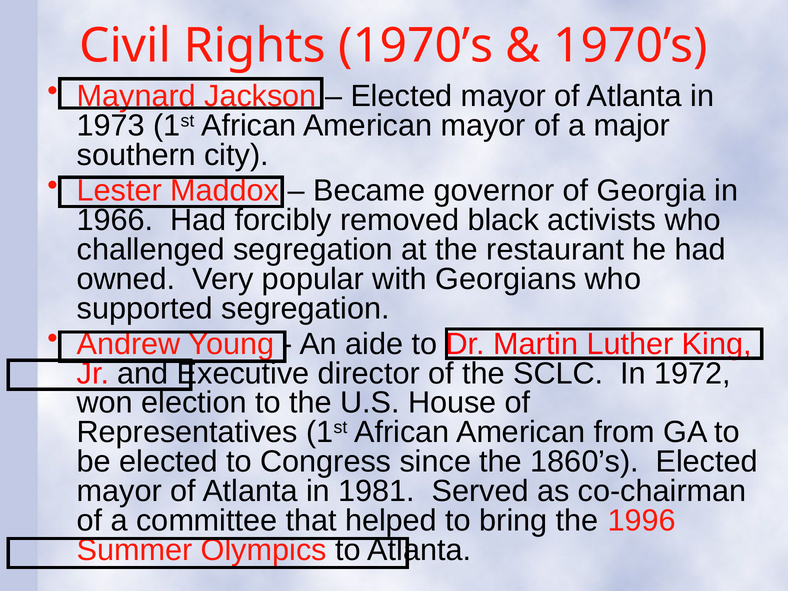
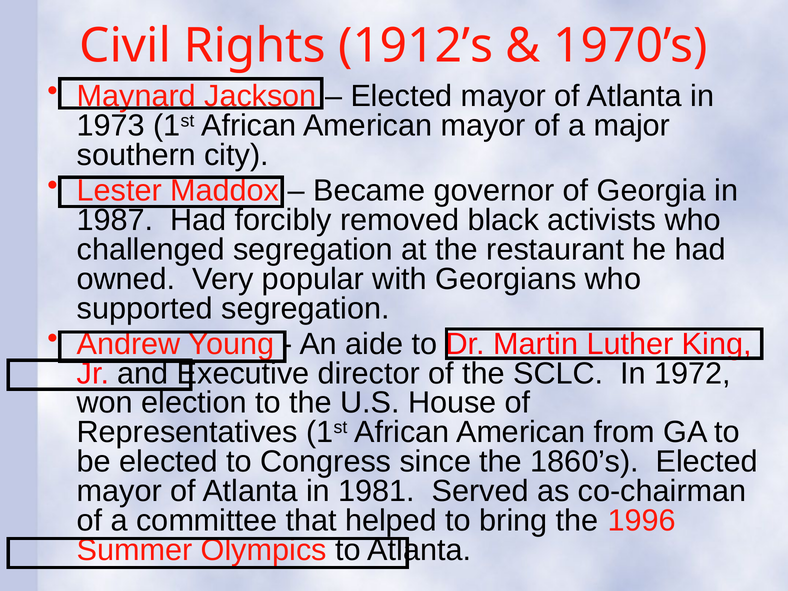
Rights 1970’s: 1970’s -> 1912’s
1966: 1966 -> 1987
